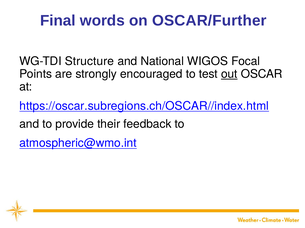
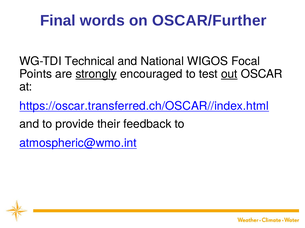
Structure: Structure -> Technical
strongly underline: none -> present
https://oscar.subregions.ch/OSCAR//index.html: https://oscar.subregions.ch/OSCAR//index.html -> https://oscar.transferred.ch/OSCAR//index.html
